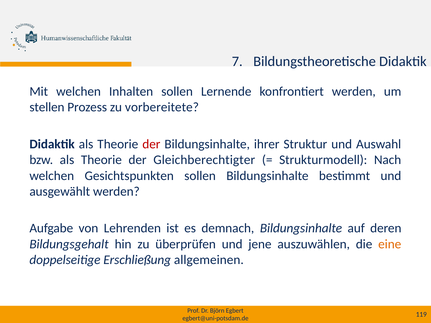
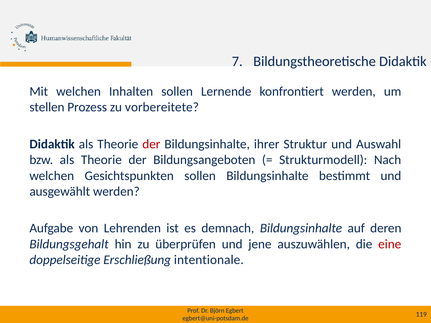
Gleichberechtigter: Gleichberechtigter -> Bildungsangeboten
eine colour: orange -> red
allgemeinen: allgemeinen -> intentionale
